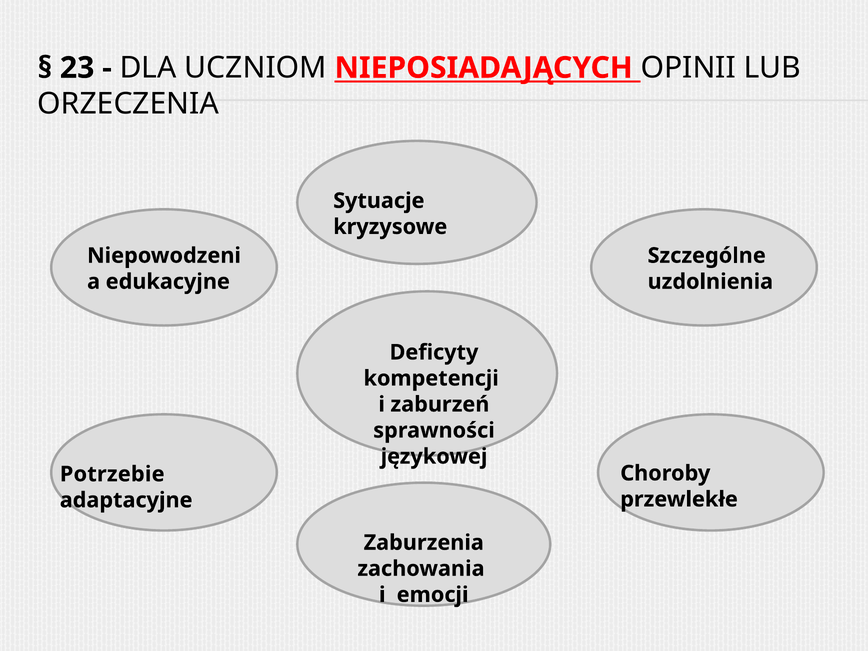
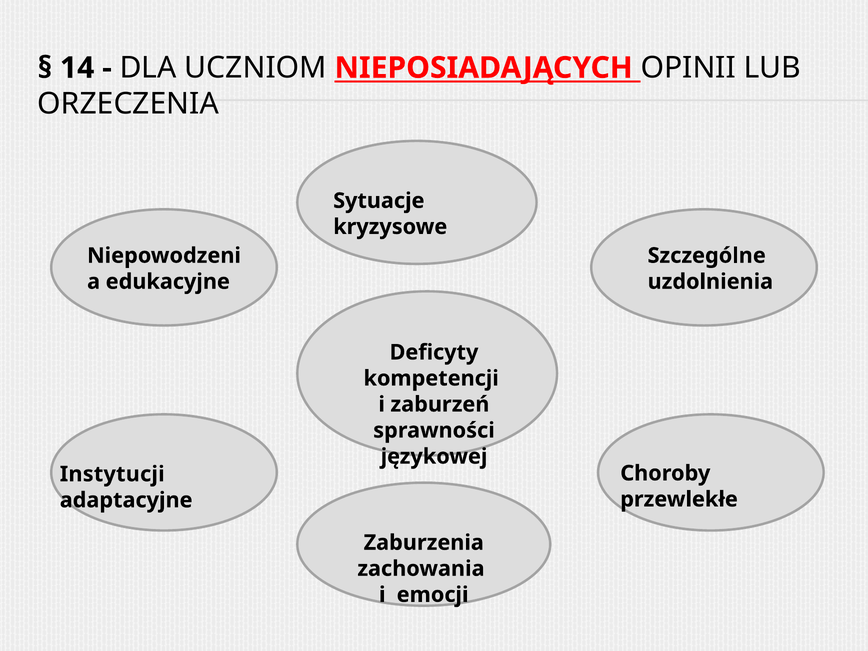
23: 23 -> 14
Potrzebie: Potrzebie -> Instytucji
